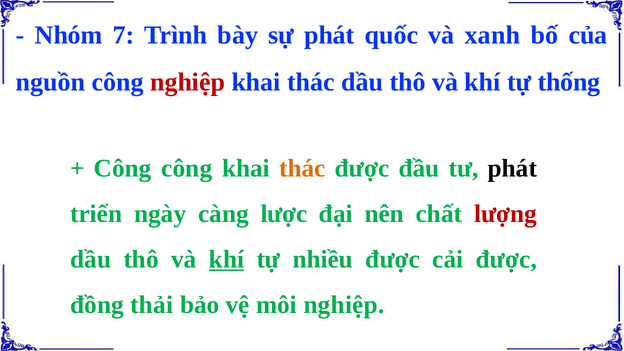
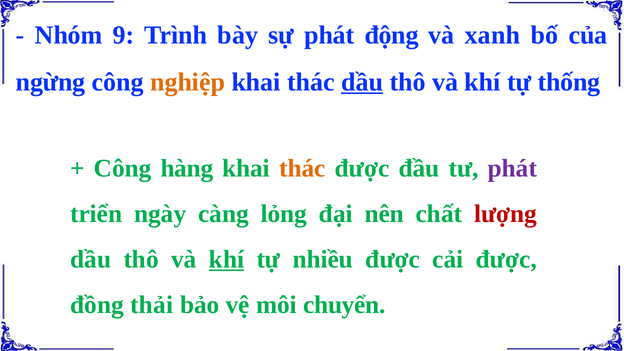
7: 7 -> 9
quốc: quốc -> động
nguồn: nguồn -> ngừng
nghiệp at (188, 82) colour: red -> orange
dầu at (362, 82) underline: none -> present
Công công: công -> hàng
phát at (512, 168) colour: black -> purple
lược: lược -> lỏng
môi nghiệp: nghiệp -> chuyển
